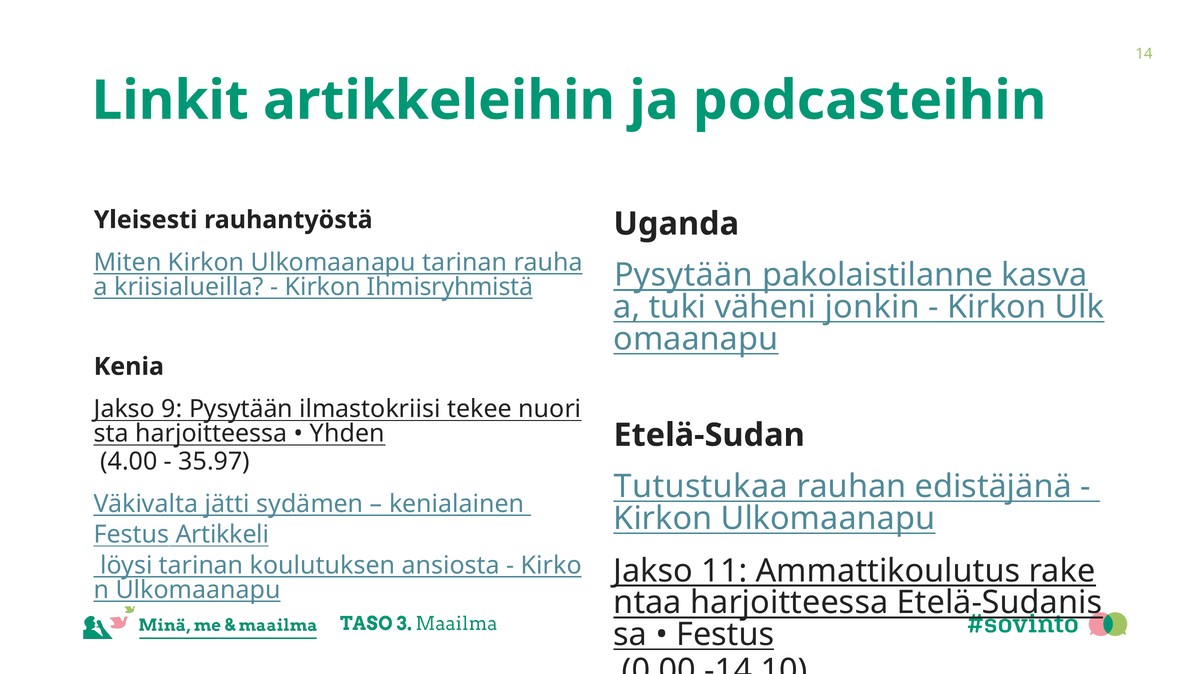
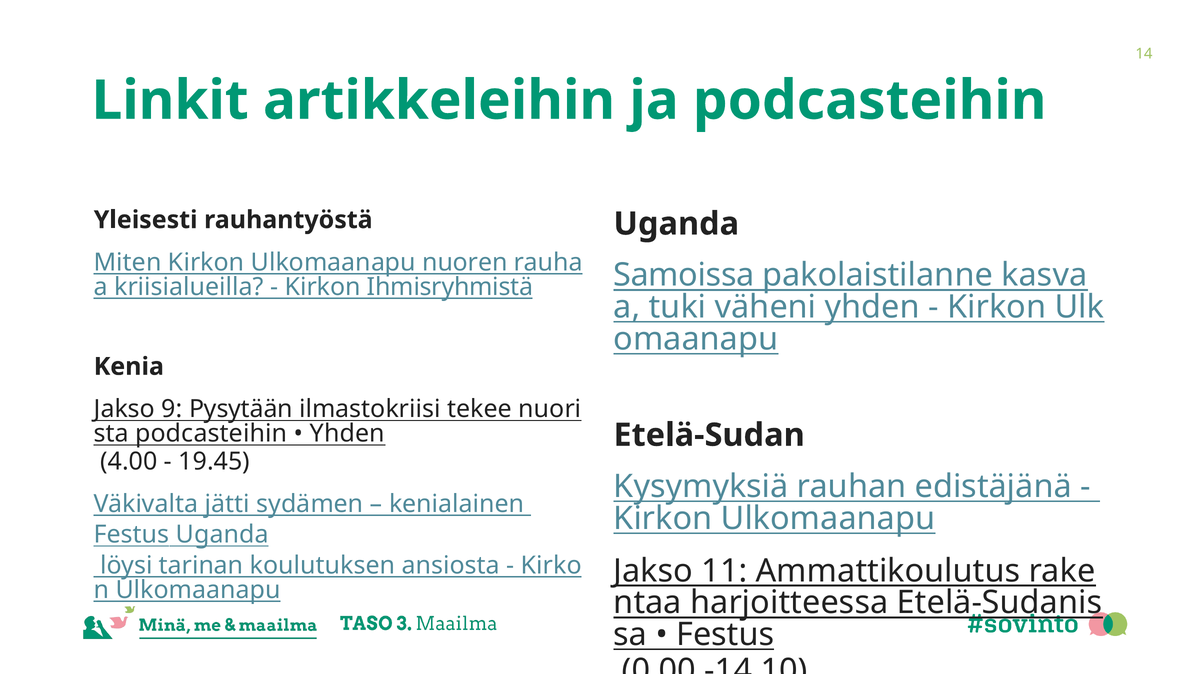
Ulkomaanapu tarinan: tarinan -> nuoren
Pysytään at (683, 275): Pysytään -> Samoissa
väheni jonkin: jonkin -> yhden
harjoitteessa at (211, 434): harjoitteessa -> podcasteihin
35.97: 35.97 -> 19.45
Tutustukaa: Tutustukaa -> Kysymyksiä
Festus Artikkeli: Artikkeli -> Uganda
